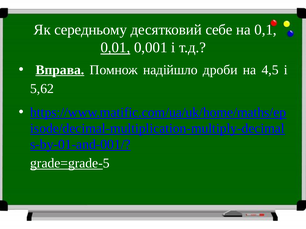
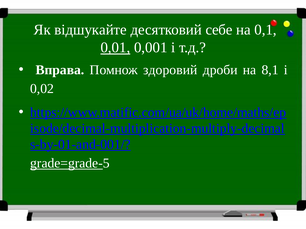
середньому: середньому -> відшукайте
Вправа underline: present -> none
надійшло: надійшло -> здоровий
4,5: 4,5 -> 8,1
5,62: 5,62 -> 0,02
